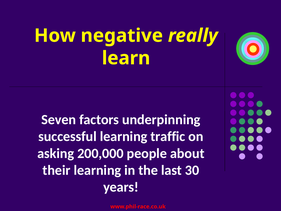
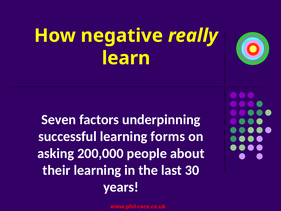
traffic: traffic -> forms
